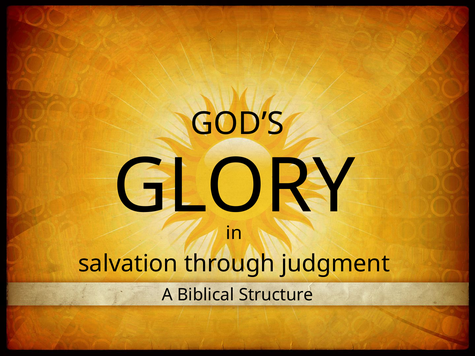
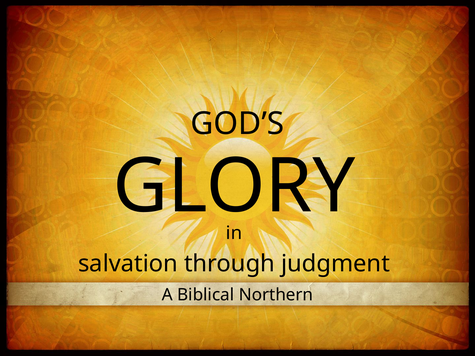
Structure: Structure -> Northern
